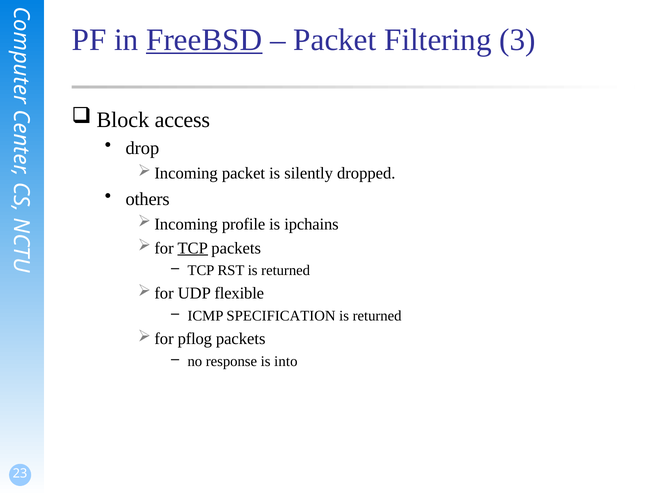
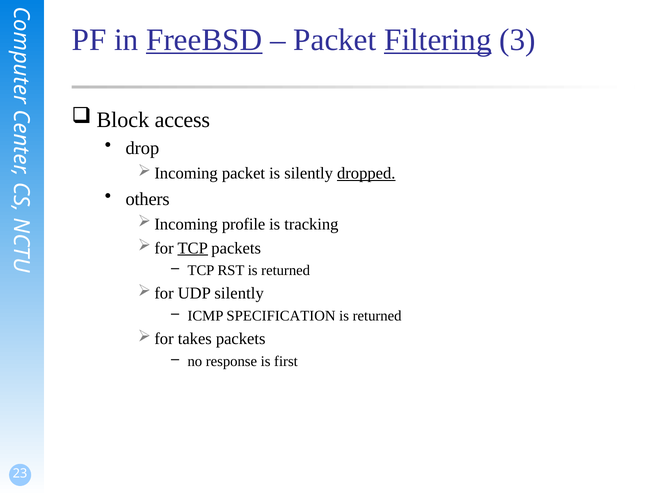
Filtering underline: none -> present
dropped underline: none -> present
ipchains: ipchains -> tracking
UDP flexible: flexible -> silently
pflog: pflog -> takes
into: into -> first
